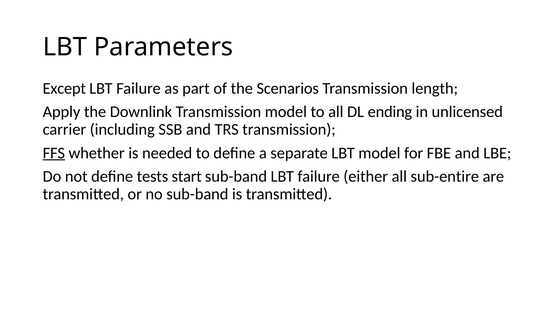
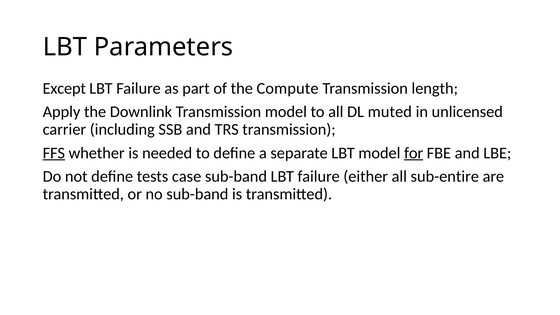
Scenarios: Scenarios -> Compute
ending: ending -> muted
for underline: none -> present
start: start -> case
